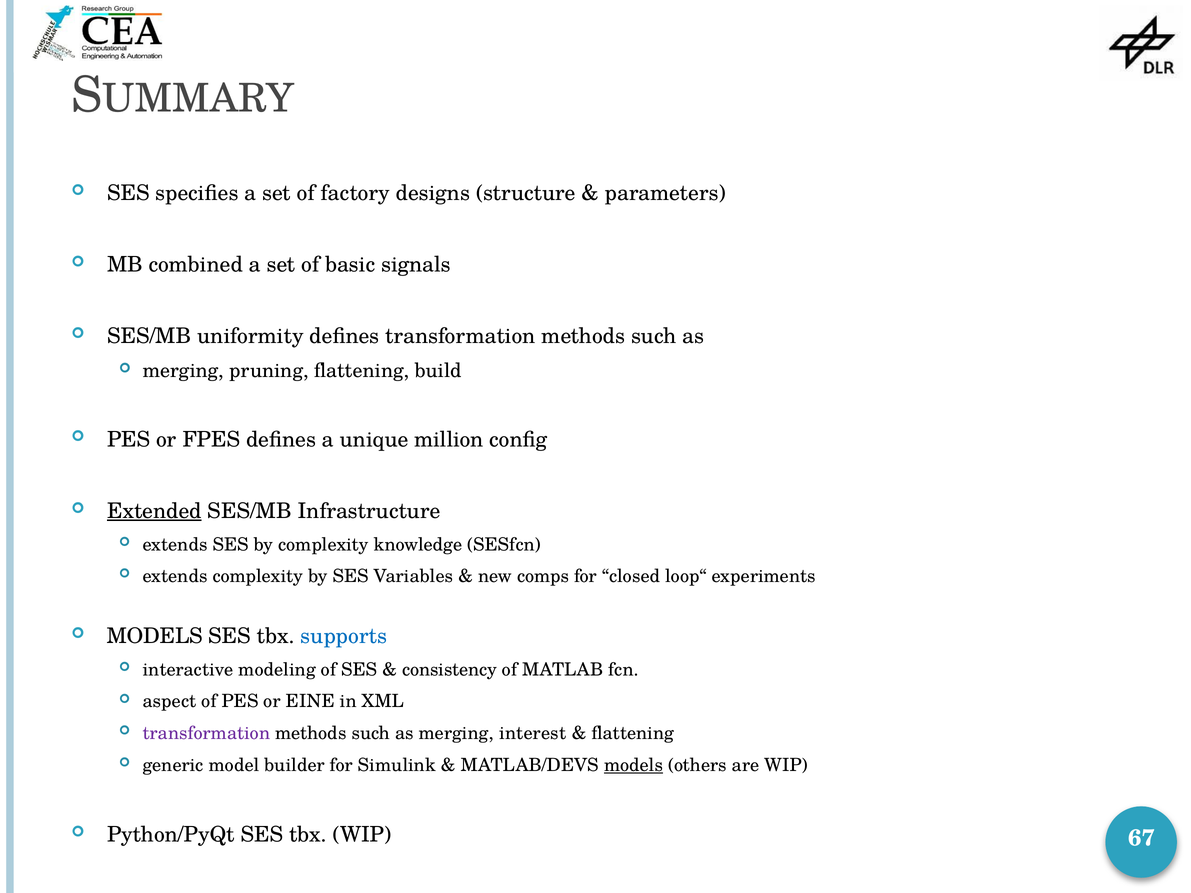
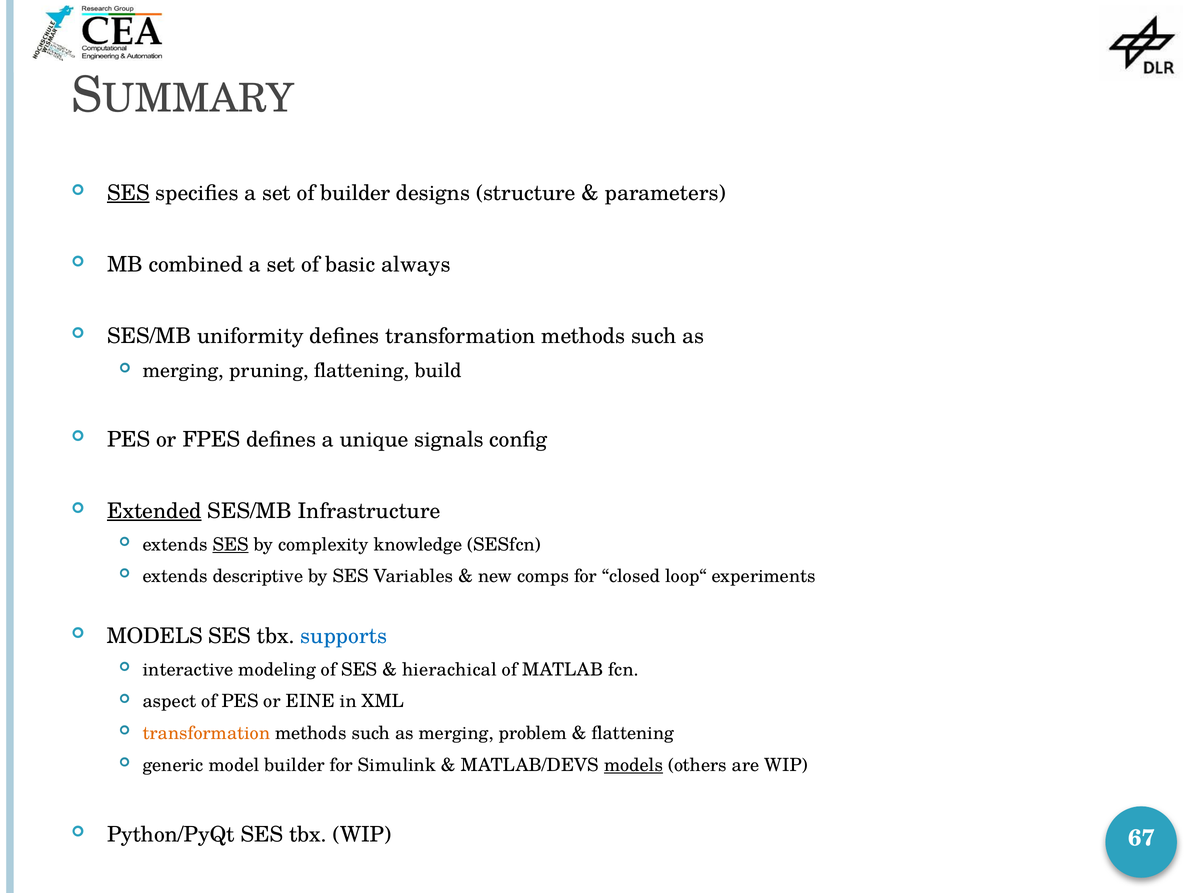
SES at (128, 193) underline: none -> present
of factory: factory -> builder
signals: signals -> always
million: million -> signals
SES at (231, 545) underline: none -> present
extends complexity: complexity -> descriptive
consistency: consistency -> hierachical
transformation at (206, 733) colour: purple -> orange
interest: interest -> problem
